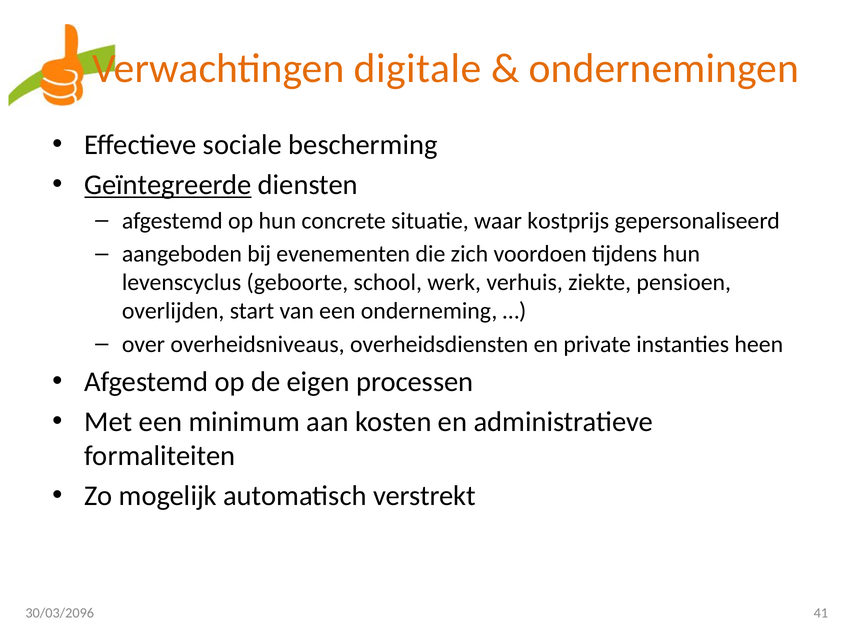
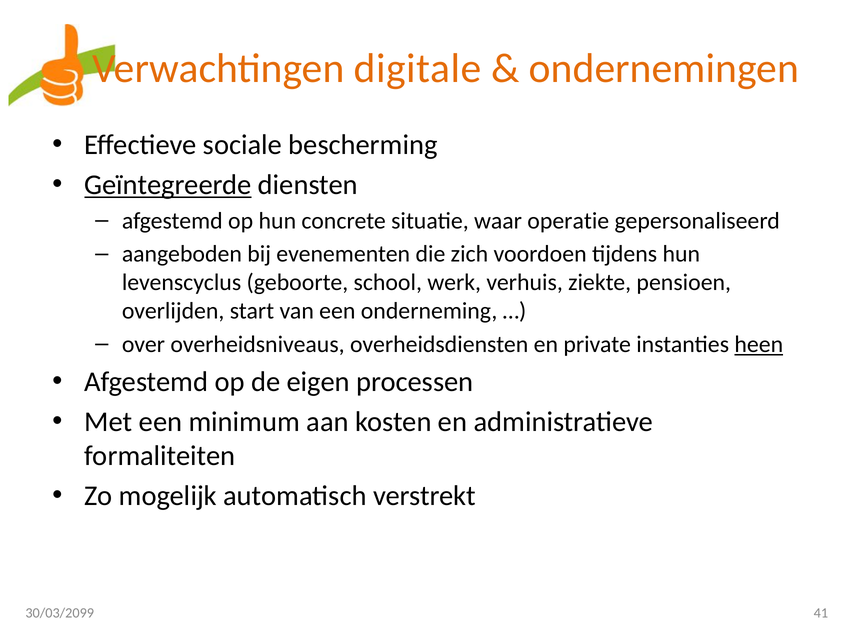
kostprijs: kostprijs -> operatie
heen underline: none -> present
30/03/2096: 30/03/2096 -> 30/03/2099
